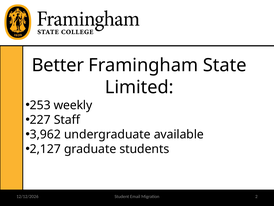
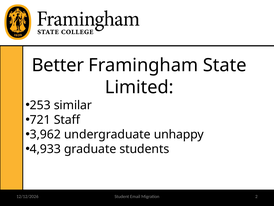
weekly: weekly -> similar
227: 227 -> 721
available: available -> unhappy
2,127: 2,127 -> 4,933
